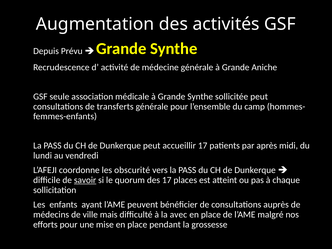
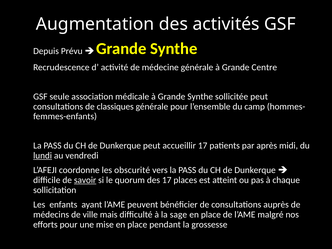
Aniche: Aniche -> Centre
transferts: transferts -> classiques
lundi underline: none -> present
avec: avec -> sage
